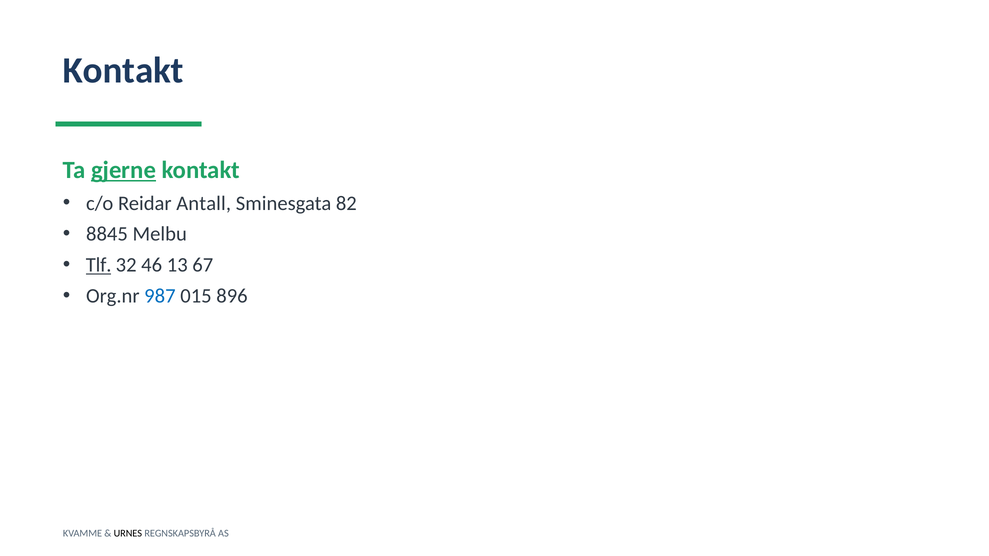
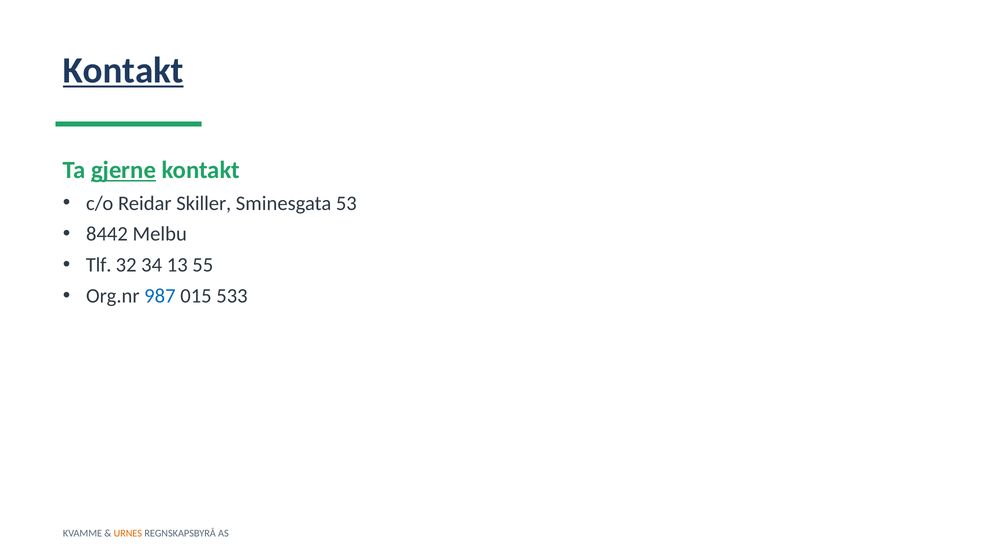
Kontakt at (123, 71) underline: none -> present
Antall: Antall -> Skiller
82: 82 -> 53
8845: 8845 -> 8442
Tlf underline: present -> none
46: 46 -> 34
67: 67 -> 55
896: 896 -> 533
URNES colour: black -> orange
